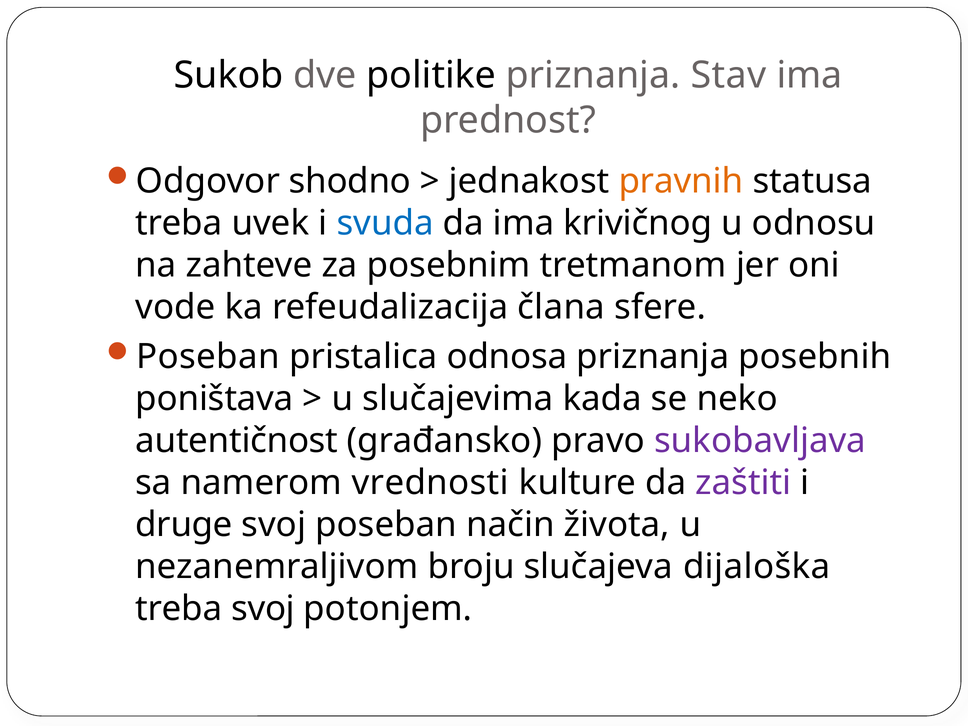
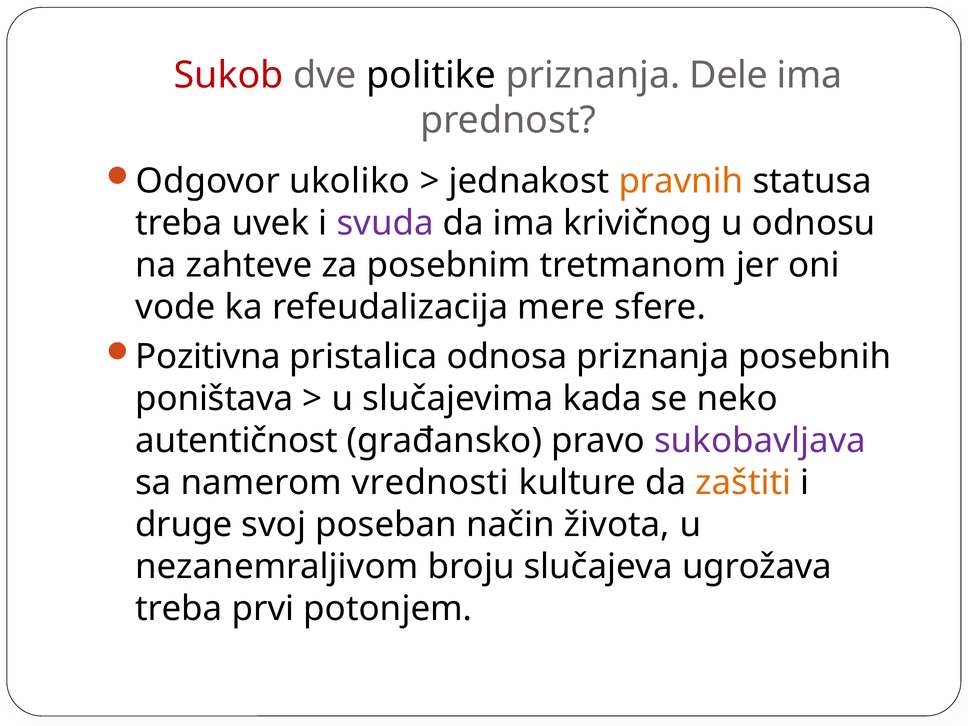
Sukob colour: black -> red
Stav: Stav -> Dele
shodno: shodno -> ukoliko
svuda colour: blue -> purple
člana: člana -> mere
Poseban at (208, 357): Poseban -> Pozitivna
zaštiti colour: purple -> orange
dijaloška: dijaloška -> ugrožava
treba svoj: svoj -> prvi
